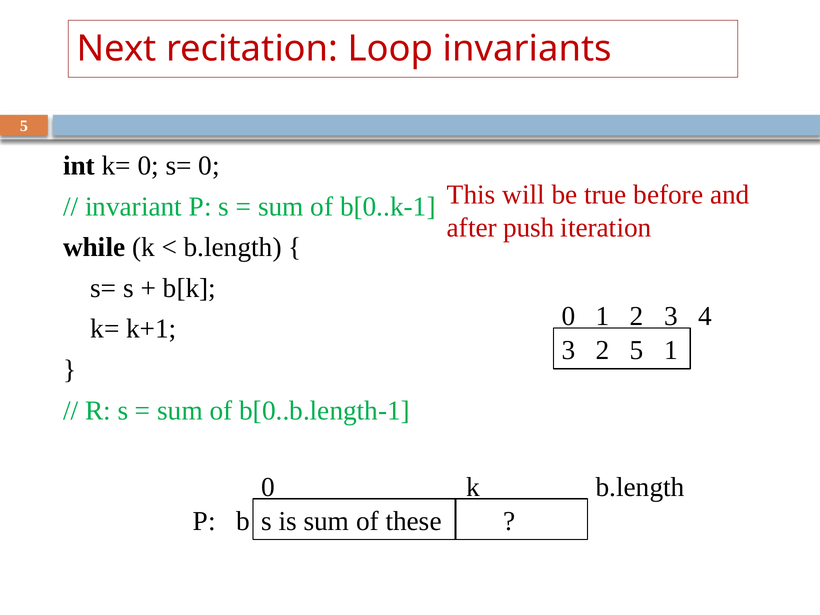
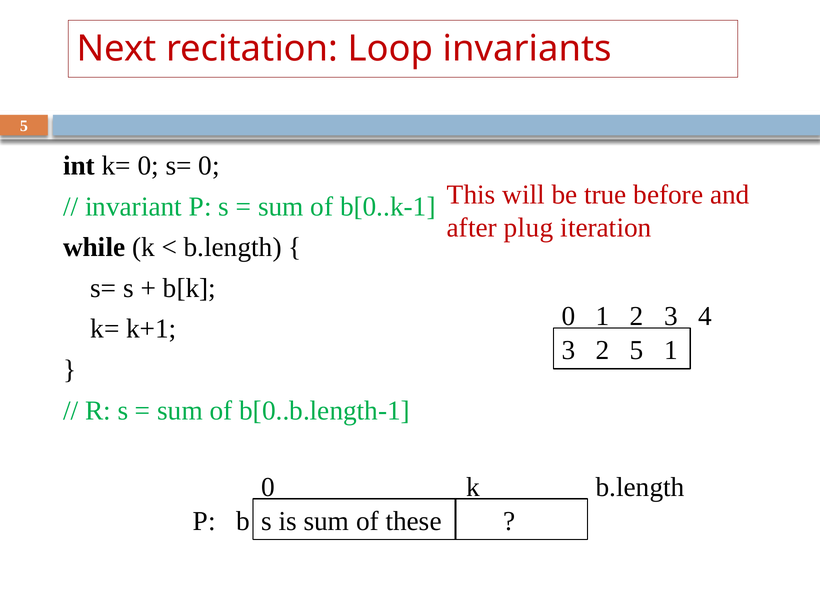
push: push -> plug
